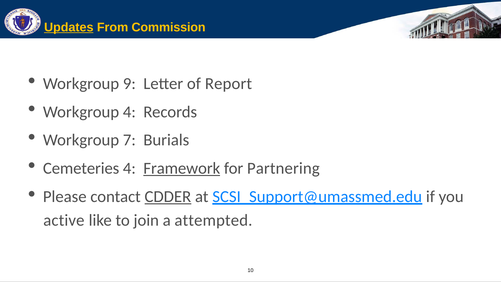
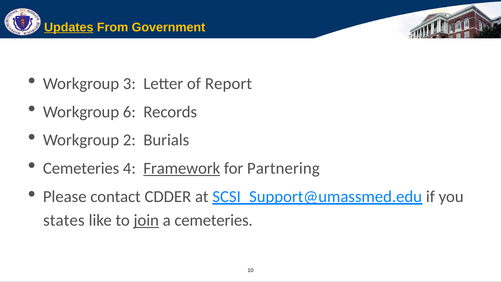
Commission: Commission -> Government
9: 9 -> 3
Workgroup 4: 4 -> 6
7: 7 -> 2
CDDER underline: present -> none
active: active -> states
join underline: none -> present
a attempted: attempted -> cemeteries
